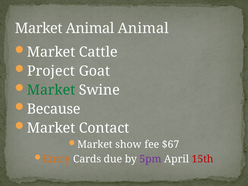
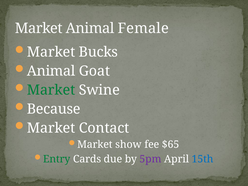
Animal Animal: Animal -> Female
Cattle: Cattle -> Bucks
Project at (51, 71): Project -> Animal
$67: $67 -> $65
Entry colour: orange -> green
15th colour: red -> blue
